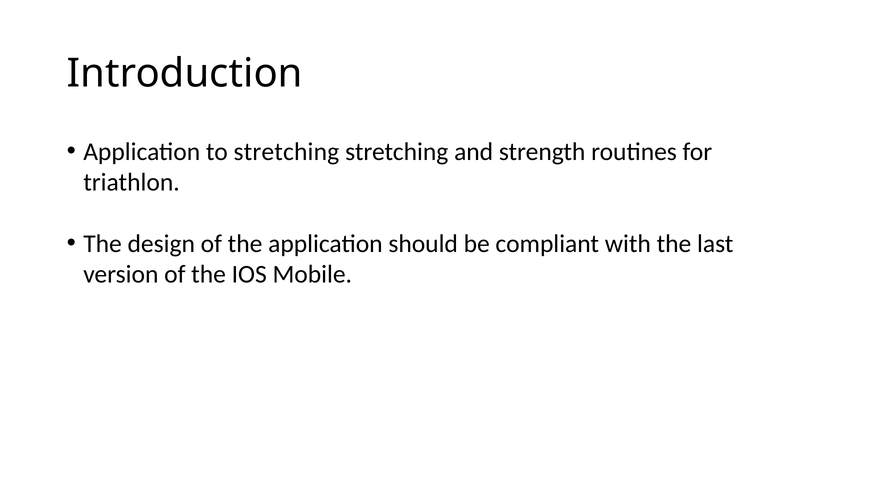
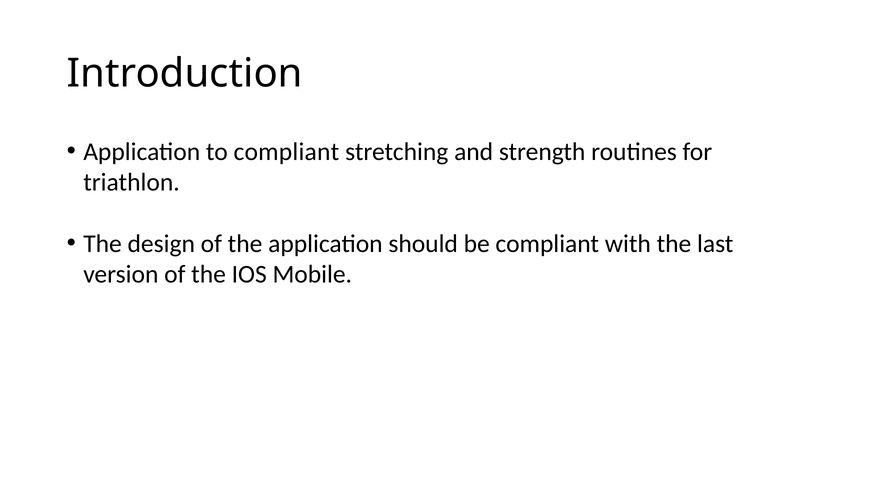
to stretching: stretching -> compliant
